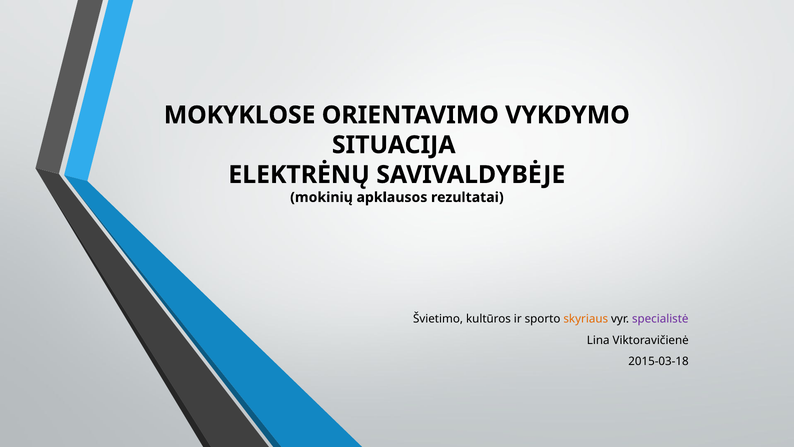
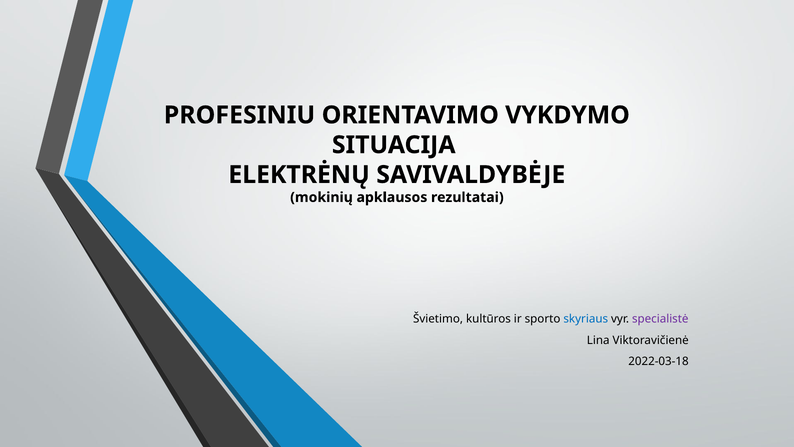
MOKYKLOSE: MOKYKLOSE -> PROFESINIU
skyriaus colour: orange -> blue
2015-03-18: 2015-03-18 -> 2022-03-18
